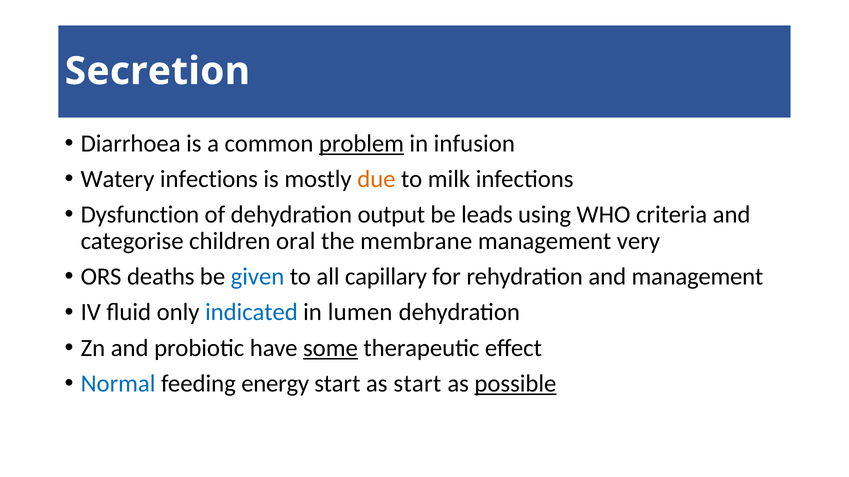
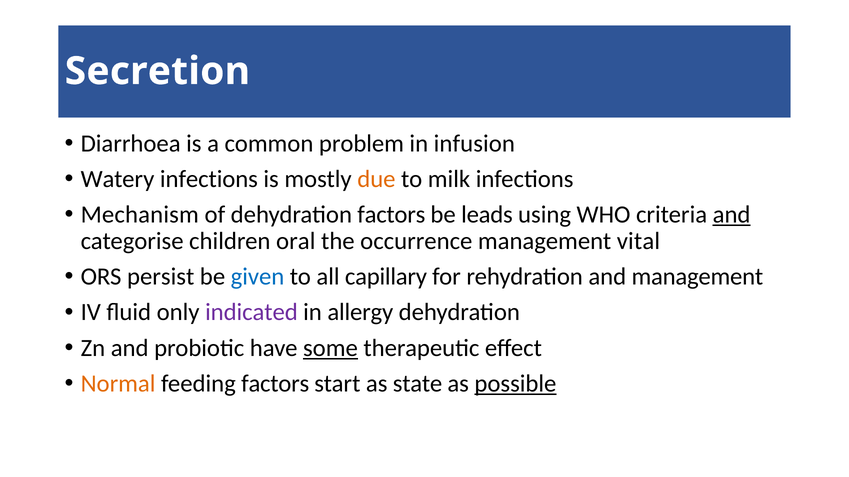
problem underline: present -> none
Dysfunction: Dysfunction -> Mechanism
dehydration output: output -> factors
and at (732, 215) underline: none -> present
membrane: membrane -> occurrence
very: very -> vital
deaths: deaths -> persist
indicated colour: blue -> purple
lumen: lumen -> allergy
Normal colour: blue -> orange
feeding energy: energy -> factors
as start: start -> state
